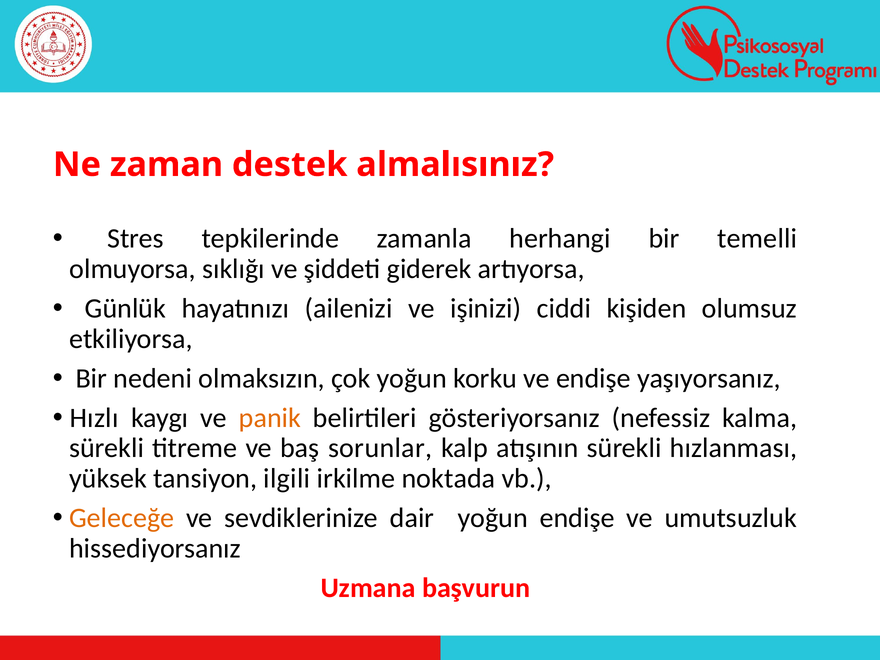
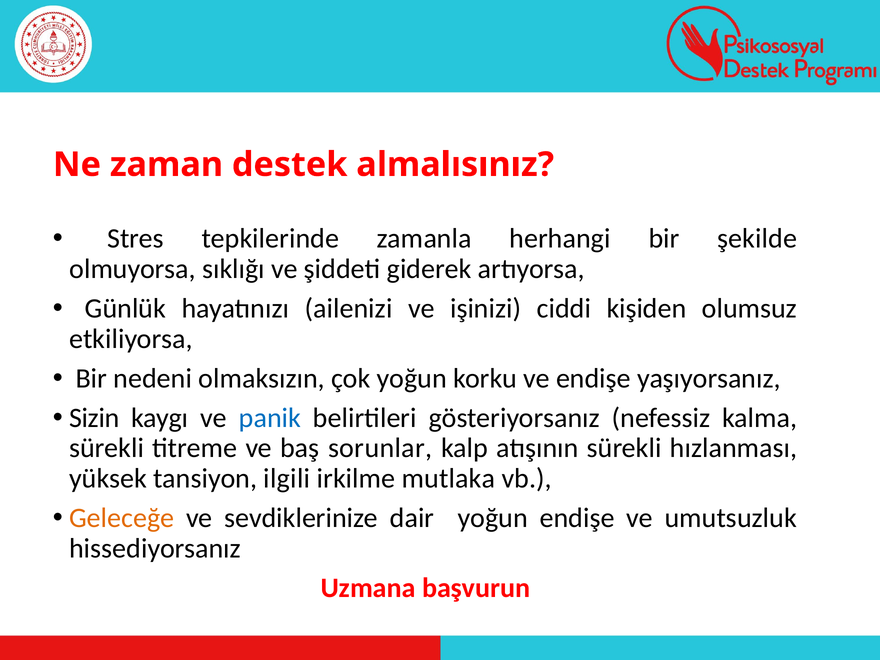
temelli: temelli -> şekilde
Hızlı: Hızlı -> Sizin
panik colour: orange -> blue
noktada: noktada -> mutlaka
